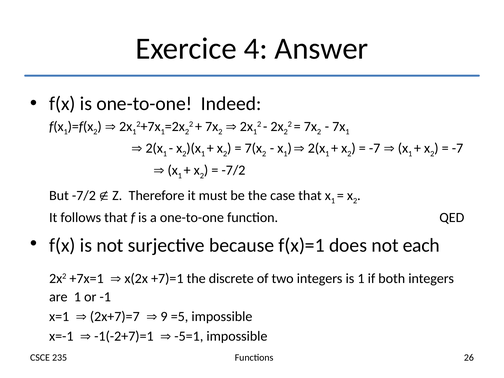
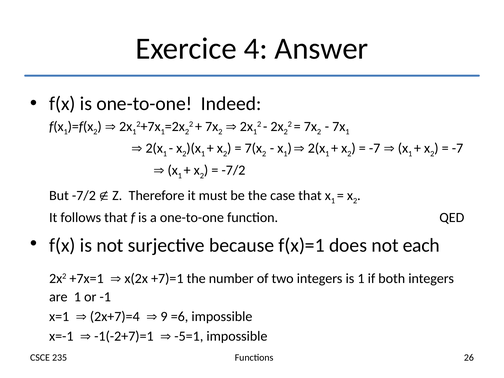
discrete: discrete -> number
2x+7)=7: 2x+7)=7 -> 2x+7)=4
=5: =5 -> =6
